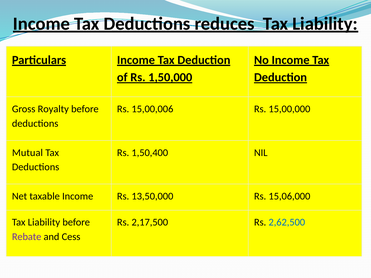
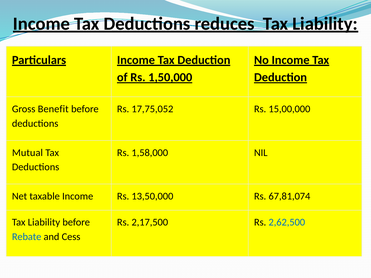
Royalty: Royalty -> Benefit
15,00,006: 15,00,006 -> 17,75,052
1,50,400: 1,50,400 -> 1,58,000
15,06,000: 15,06,000 -> 67,81,074
Rebate colour: purple -> blue
